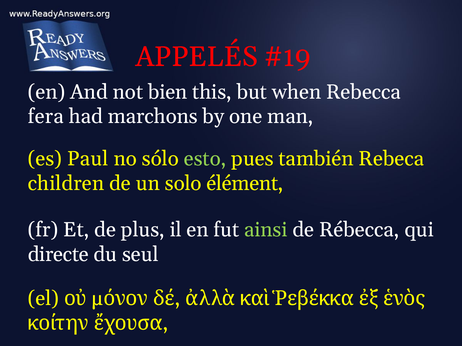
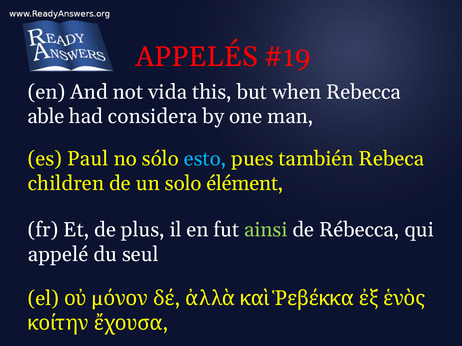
bien: bien -> vida
fera: fera -> able
marchons: marchons -> considera
esto colour: light green -> light blue
directe: directe -> appelé
